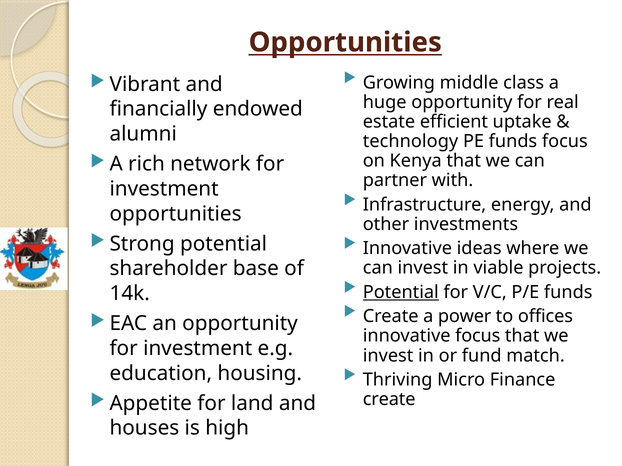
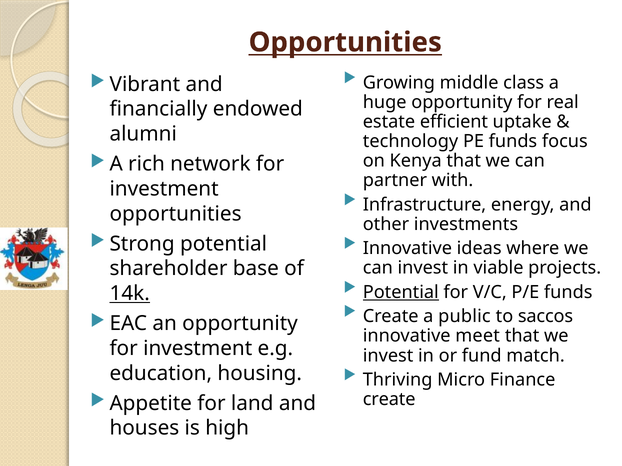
14k underline: none -> present
power: power -> public
offices: offices -> saccos
innovative focus: focus -> meet
